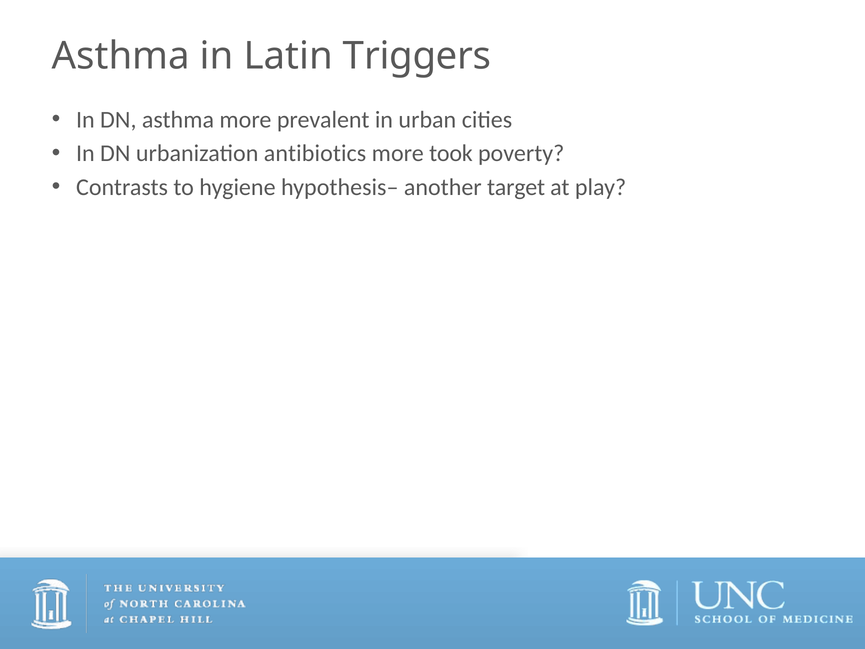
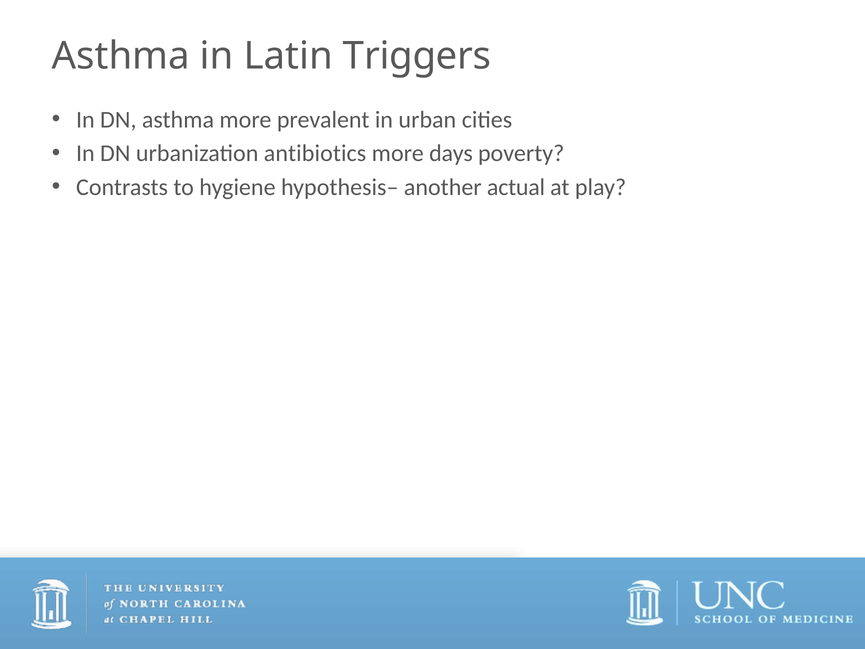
took: took -> days
target: target -> actual
